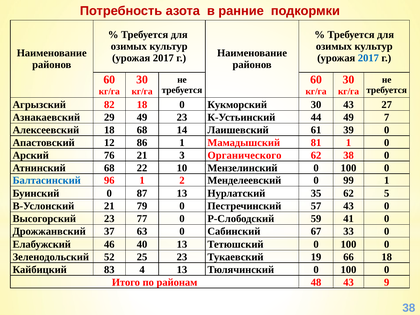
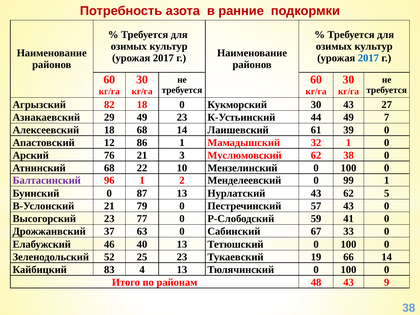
81: 81 -> 32
Органического: Органического -> Муслюмовский
Балтасинский colour: blue -> purple
Нурлатский 35: 35 -> 43
66 18: 18 -> 14
